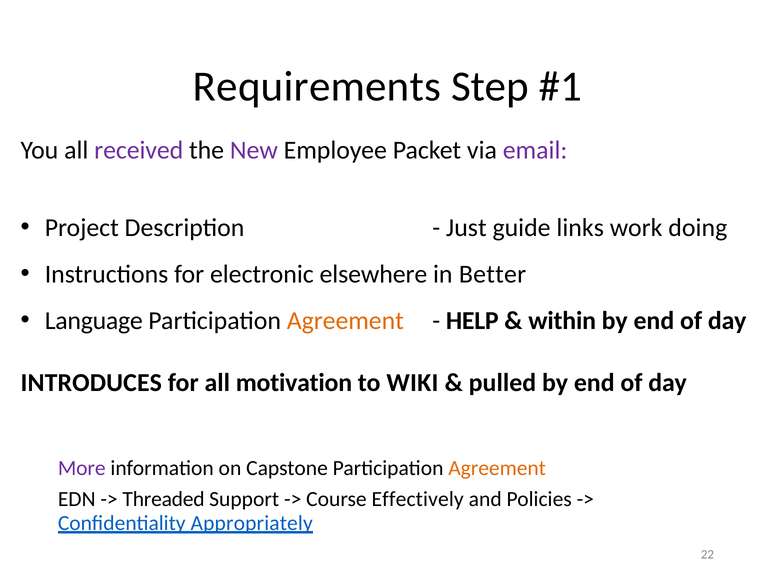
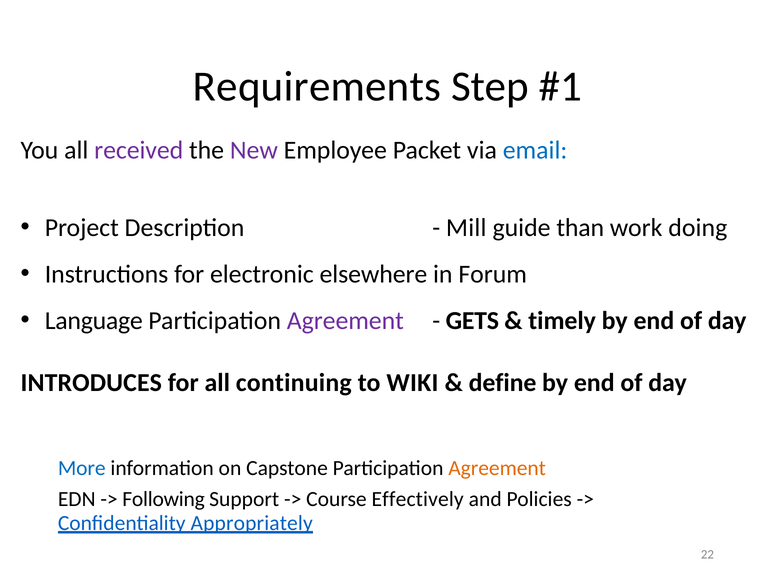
email colour: purple -> blue
Just: Just -> Mill
links: links -> than
Better: Better -> Forum
Agreement at (345, 321) colour: orange -> purple
HELP: HELP -> GETS
within: within -> timely
motivation: motivation -> continuing
pulled: pulled -> define
More colour: purple -> blue
Threaded: Threaded -> Following
